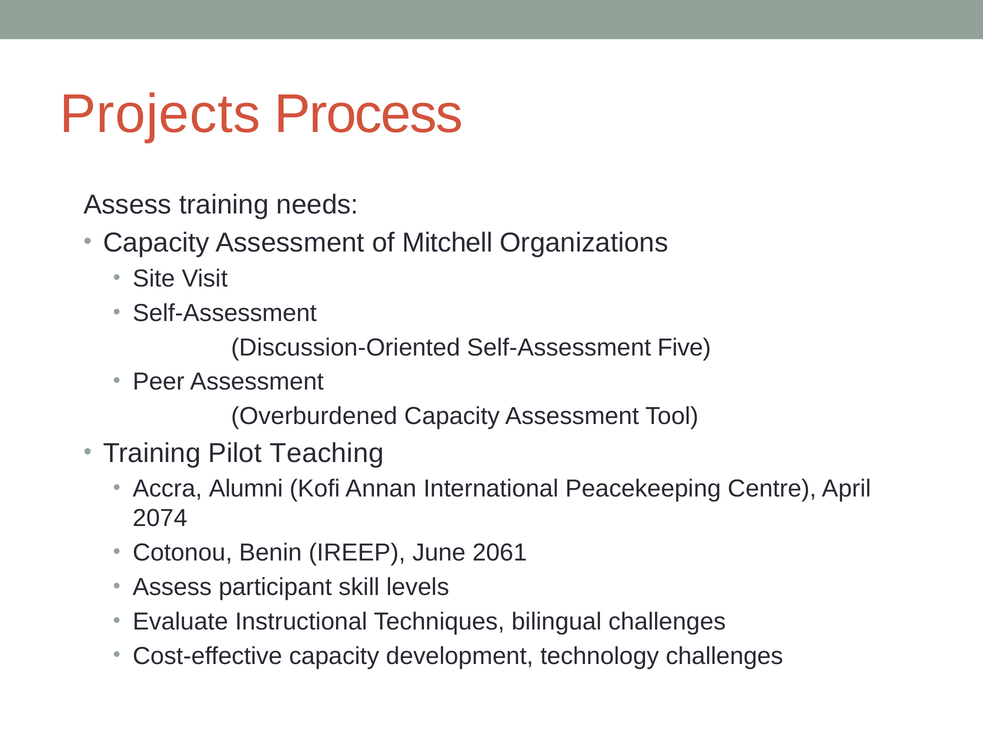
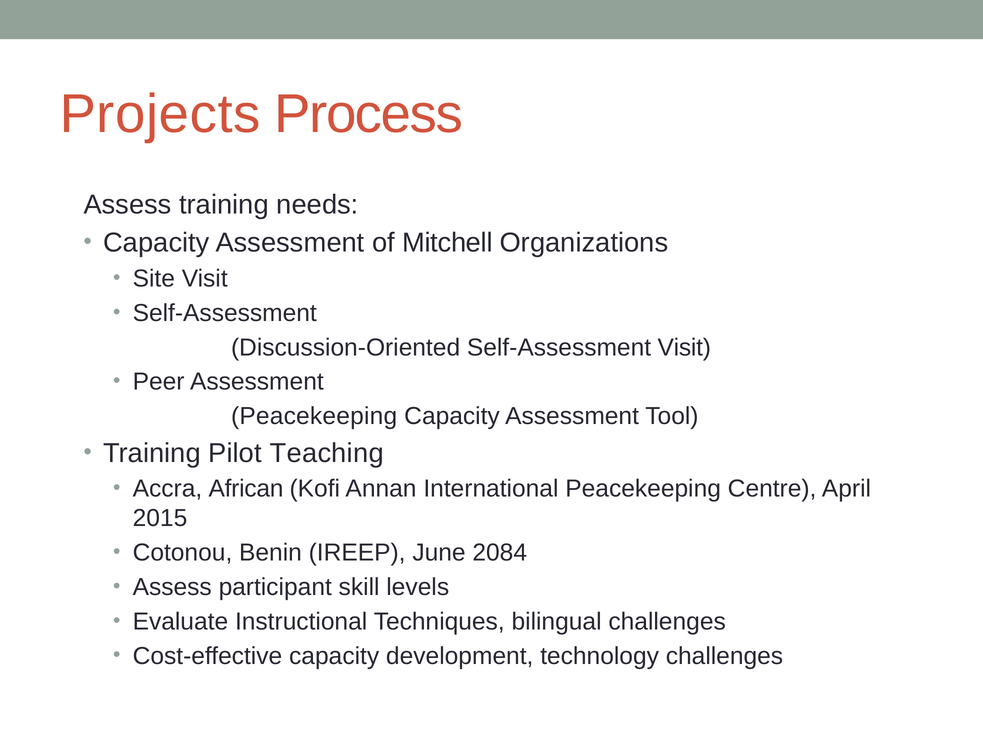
Self-Assessment Five: Five -> Visit
Overburdened at (314, 416): Overburdened -> Peacekeeping
Alumni: Alumni -> African
2074: 2074 -> 2015
2061: 2061 -> 2084
